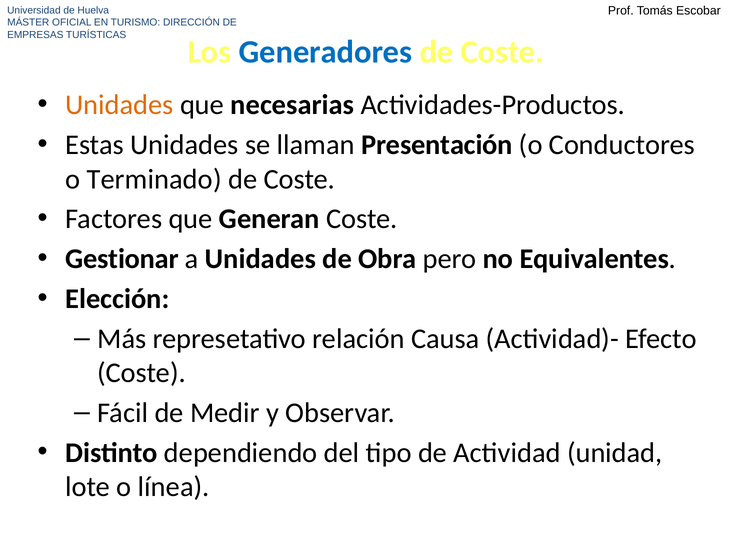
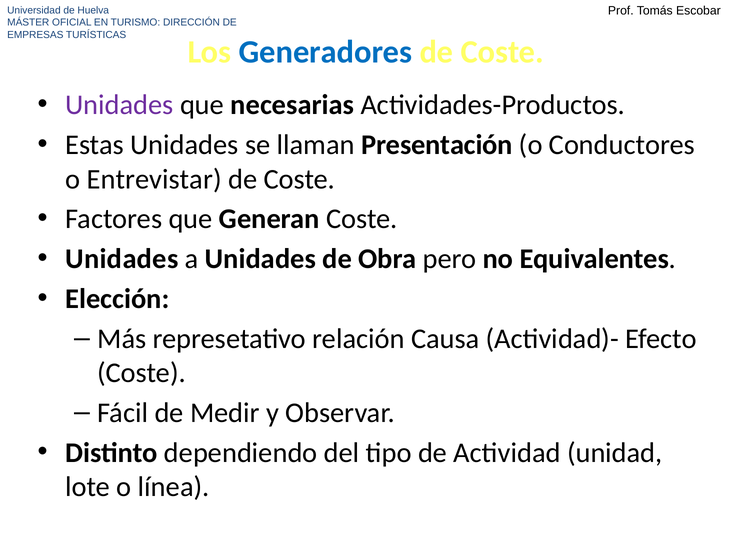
Unidades at (119, 105) colour: orange -> purple
Terminado: Terminado -> Entrevistar
Gestionar at (122, 259): Gestionar -> Unidades
